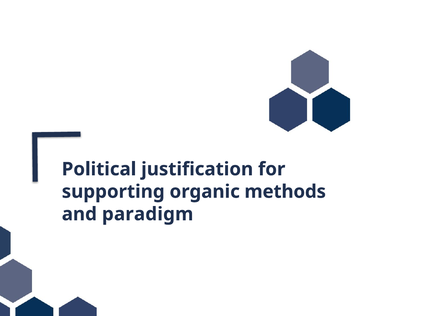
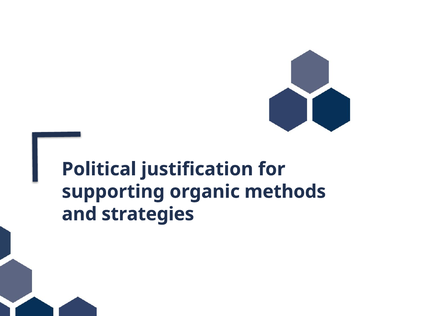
paradigm: paradigm -> strategies
